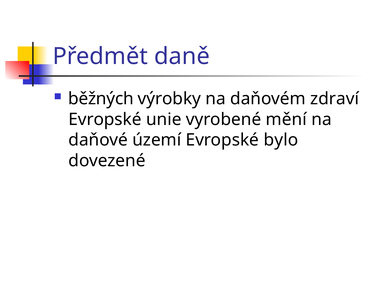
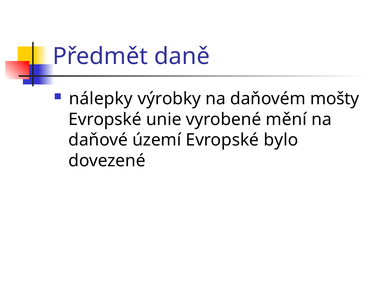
běžných: běžných -> nálepky
zdraví: zdraví -> mošty
